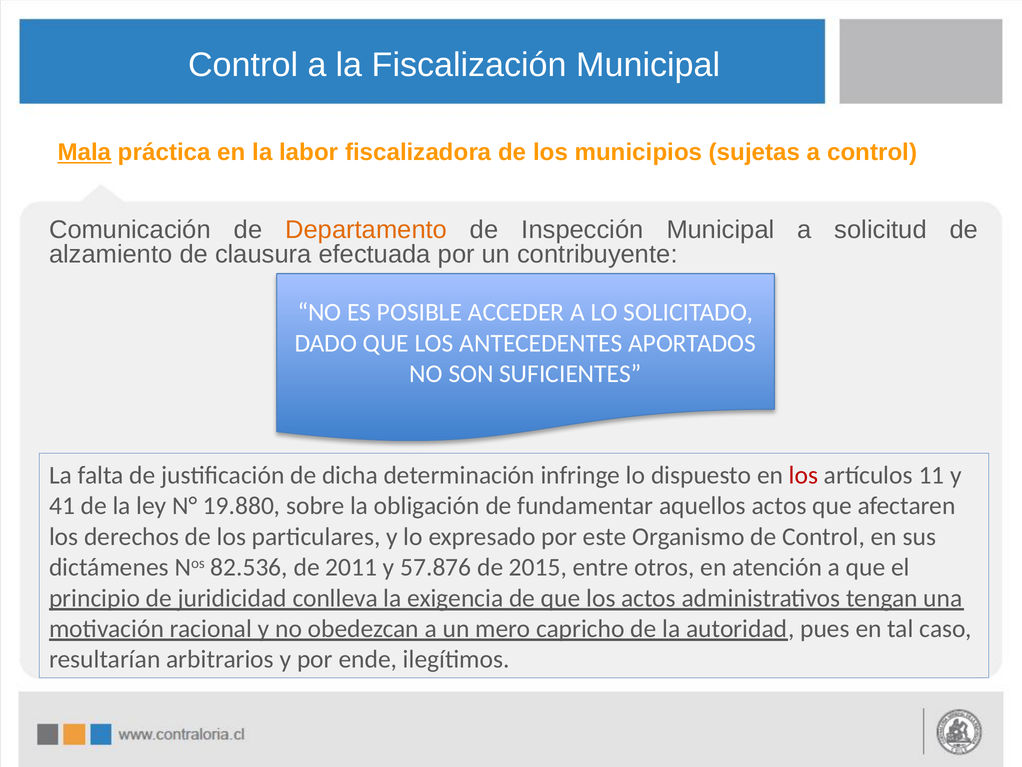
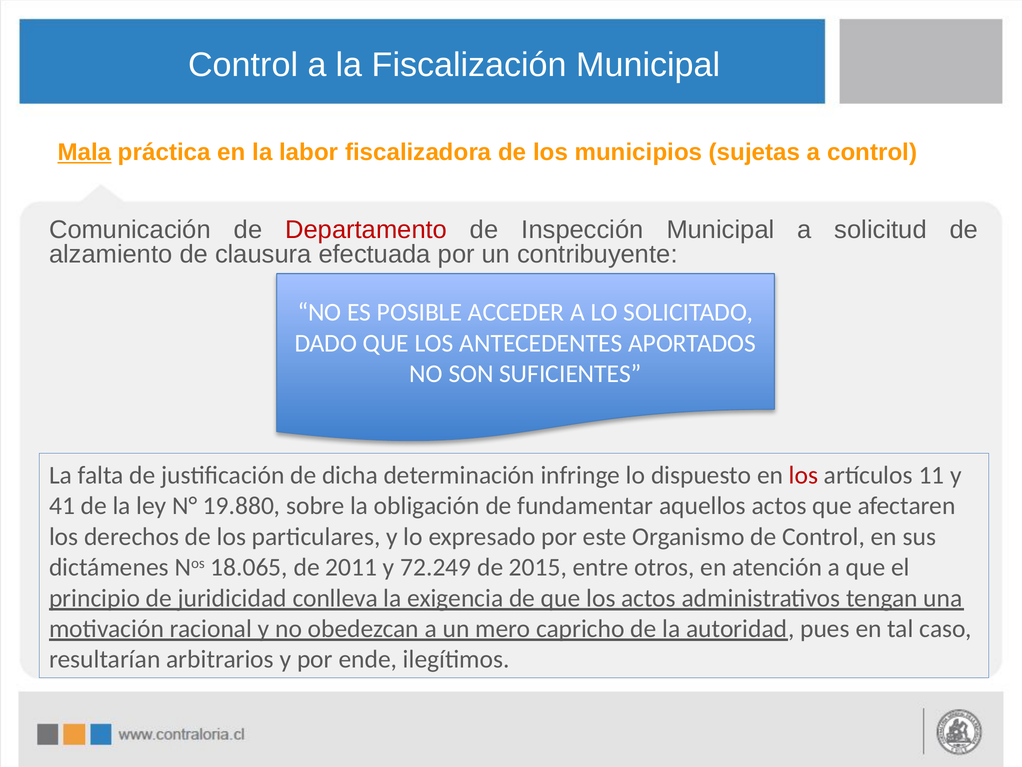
Departamento colour: orange -> red
82.536: 82.536 -> 18.065
57.876: 57.876 -> 72.249
